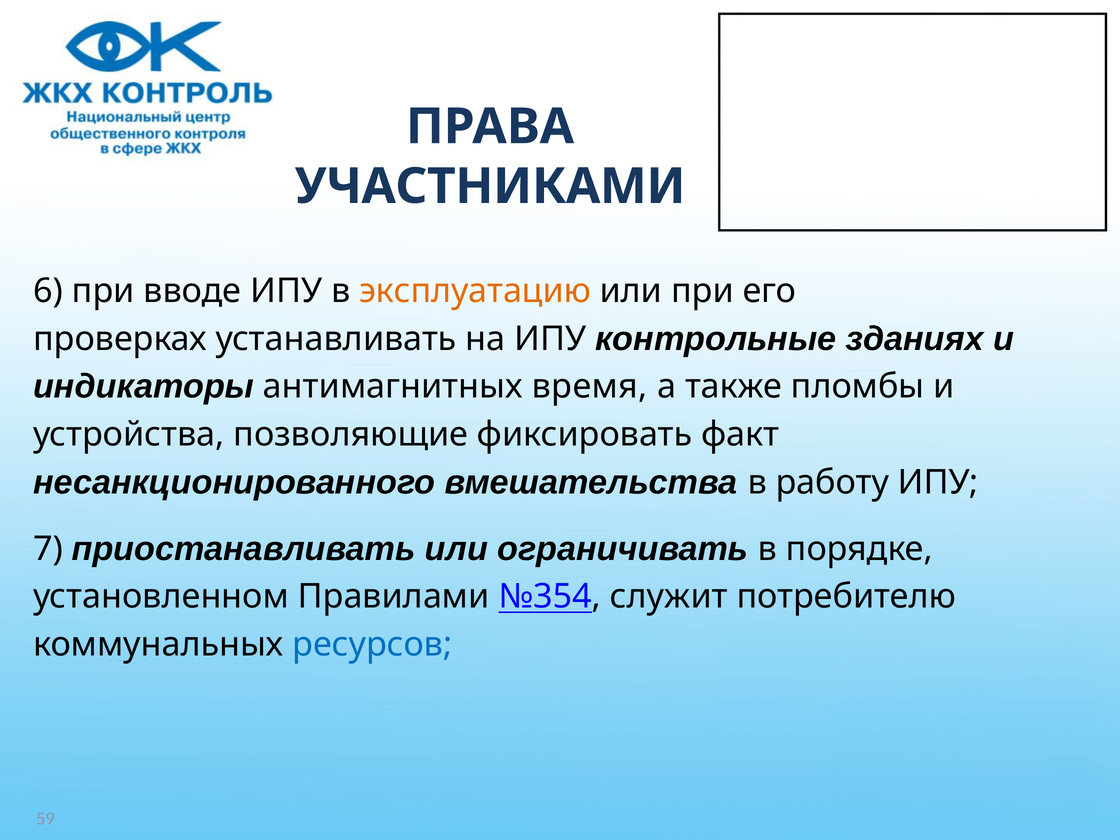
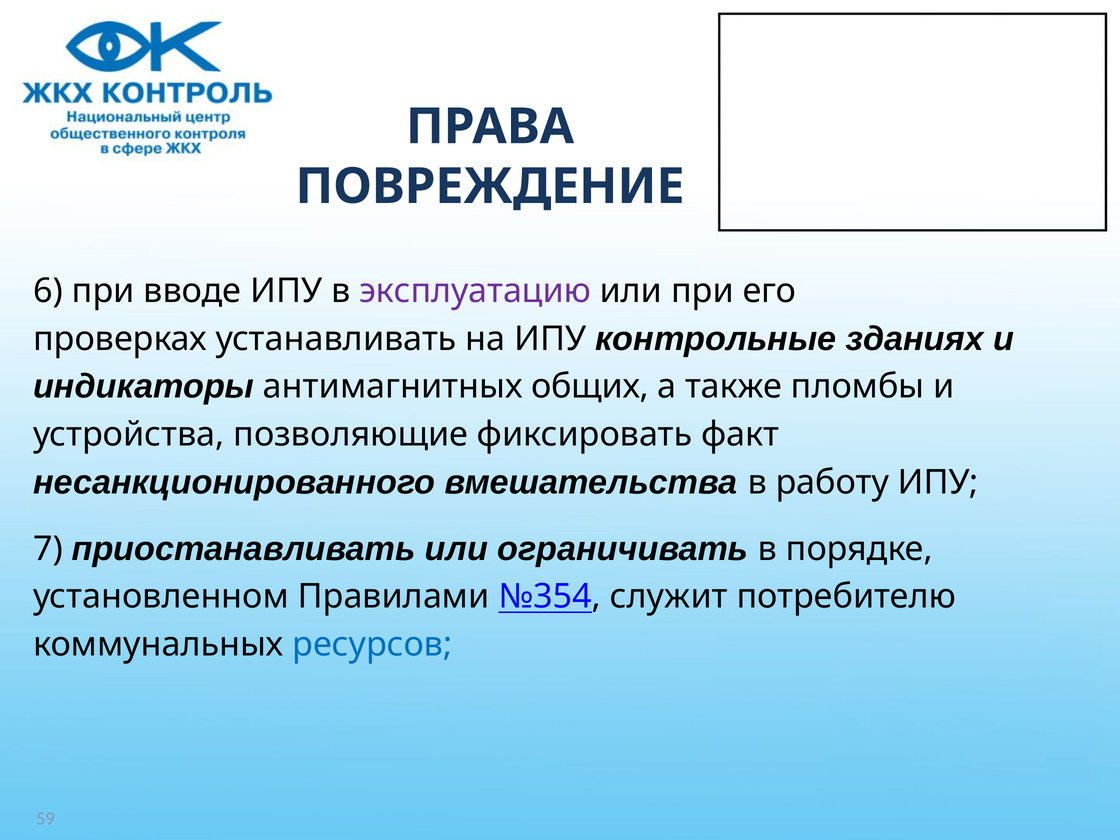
УЧАСТНИКАМИ: УЧАСТНИКАМИ -> ПОВРЕЖДЕНИЕ
эксплуатацию colour: orange -> purple
время: время -> общих
